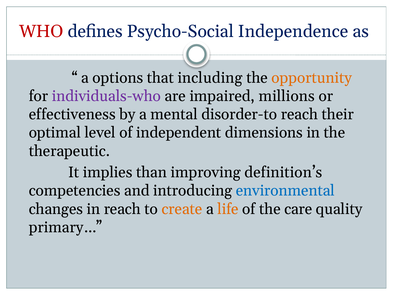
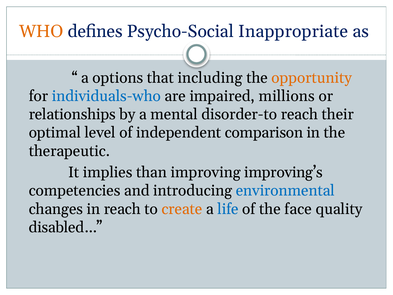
WHO colour: red -> orange
Independence: Independence -> Inappropriate
individuals-who colour: purple -> blue
effectiveness: effectiveness -> relationships
dimensions: dimensions -> comparison
definition’s: definition’s -> improving’s
life colour: orange -> blue
care: care -> face
primary…: primary… -> disabled…
